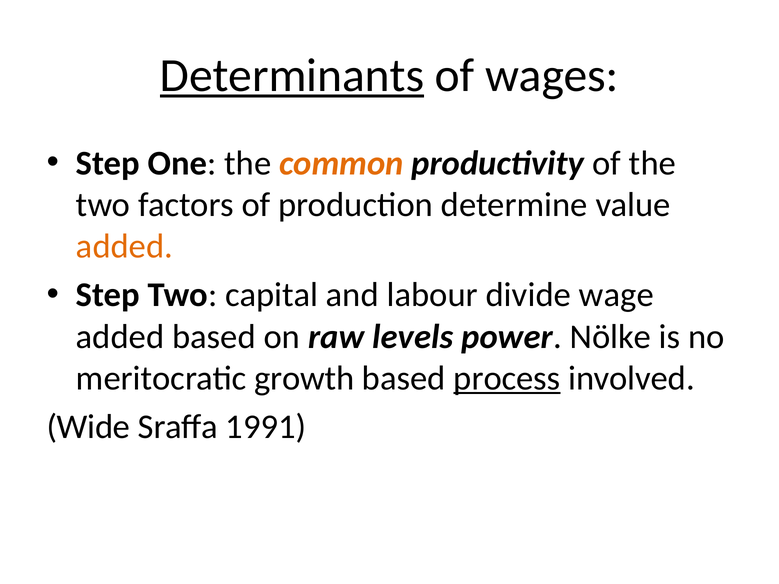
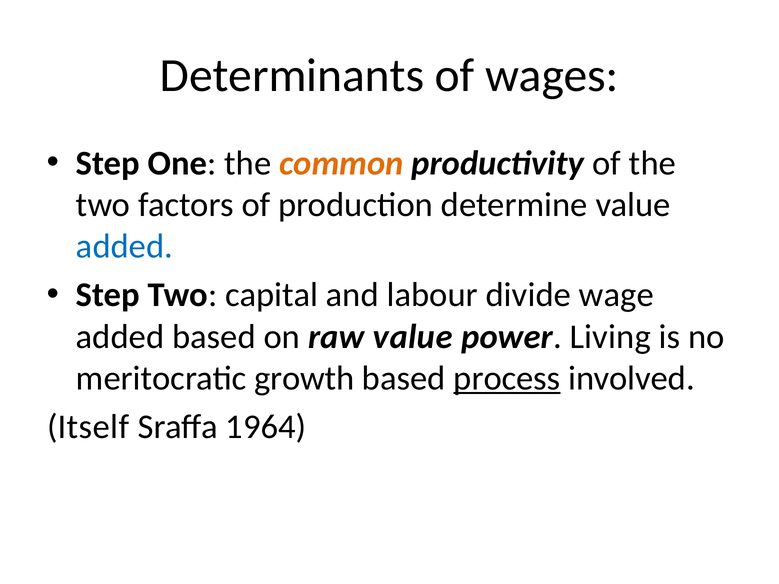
Determinants underline: present -> none
added at (125, 247) colour: orange -> blue
raw levels: levels -> value
Nölke: Nölke -> Living
Wide: Wide -> Itself
1991: 1991 -> 1964
